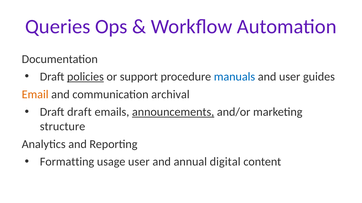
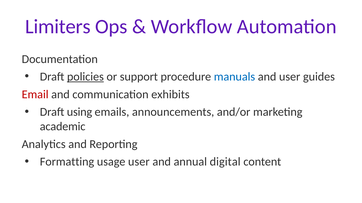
Queries: Queries -> Limiters
Email colour: orange -> red
archival: archival -> exhibits
Draft draft: draft -> using
announcements underline: present -> none
structure: structure -> academic
